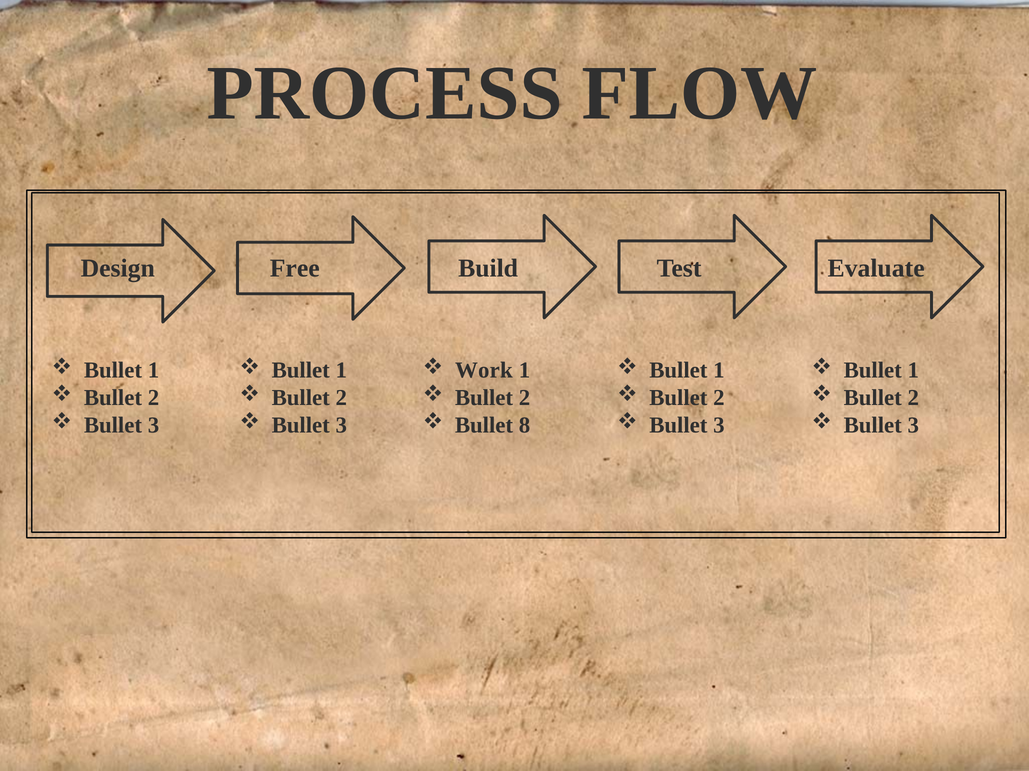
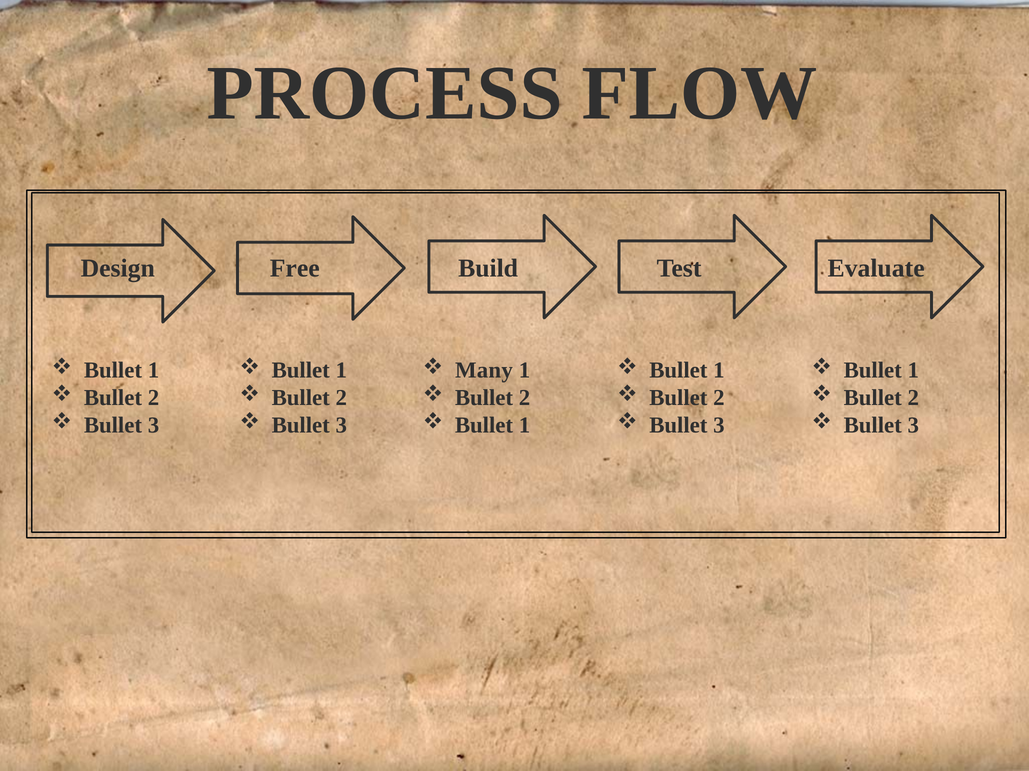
Work: Work -> Many
8 at (525, 425): 8 -> 1
